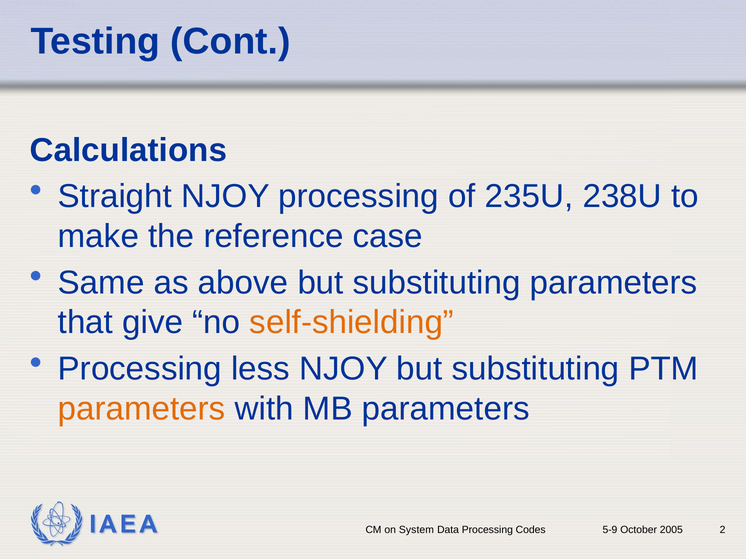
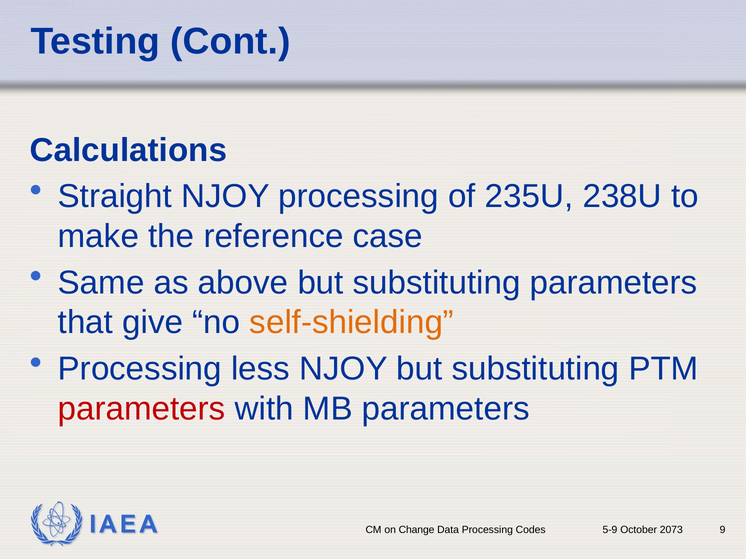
parameters at (142, 409) colour: orange -> red
System: System -> Change
2: 2 -> 9
2005: 2005 -> 2073
